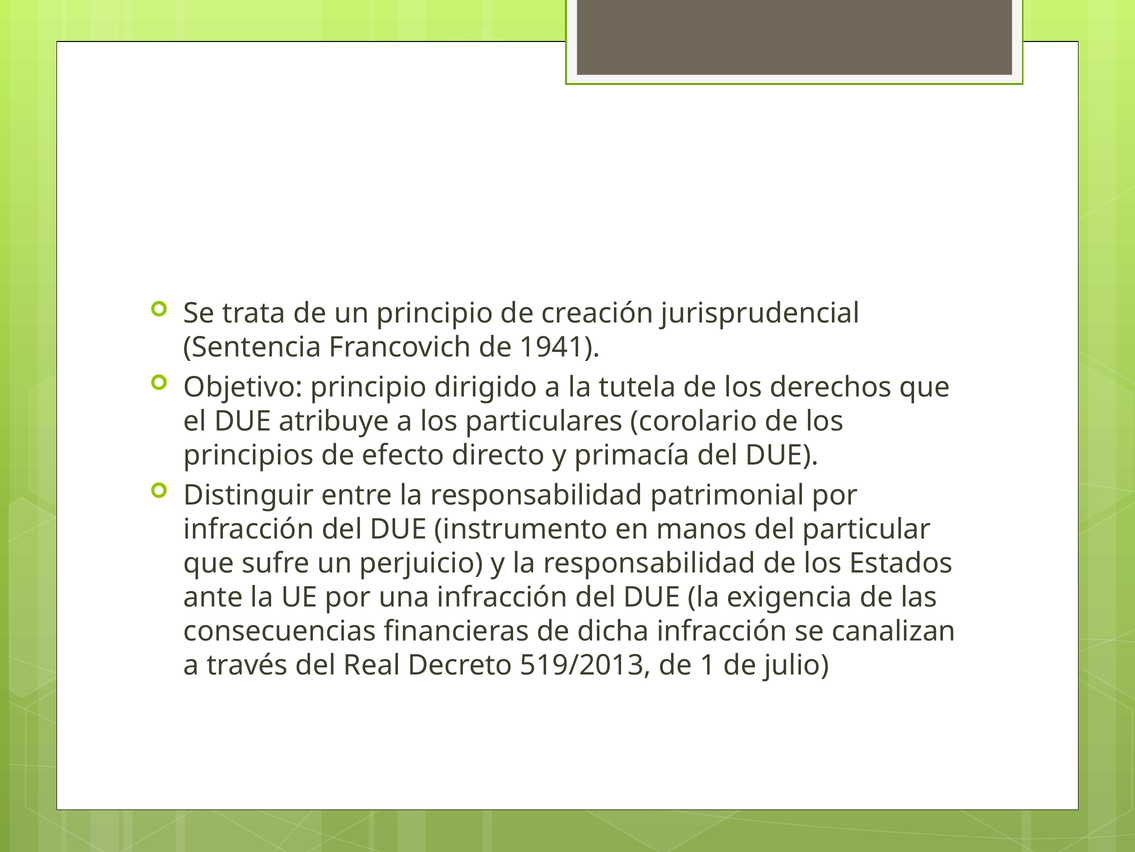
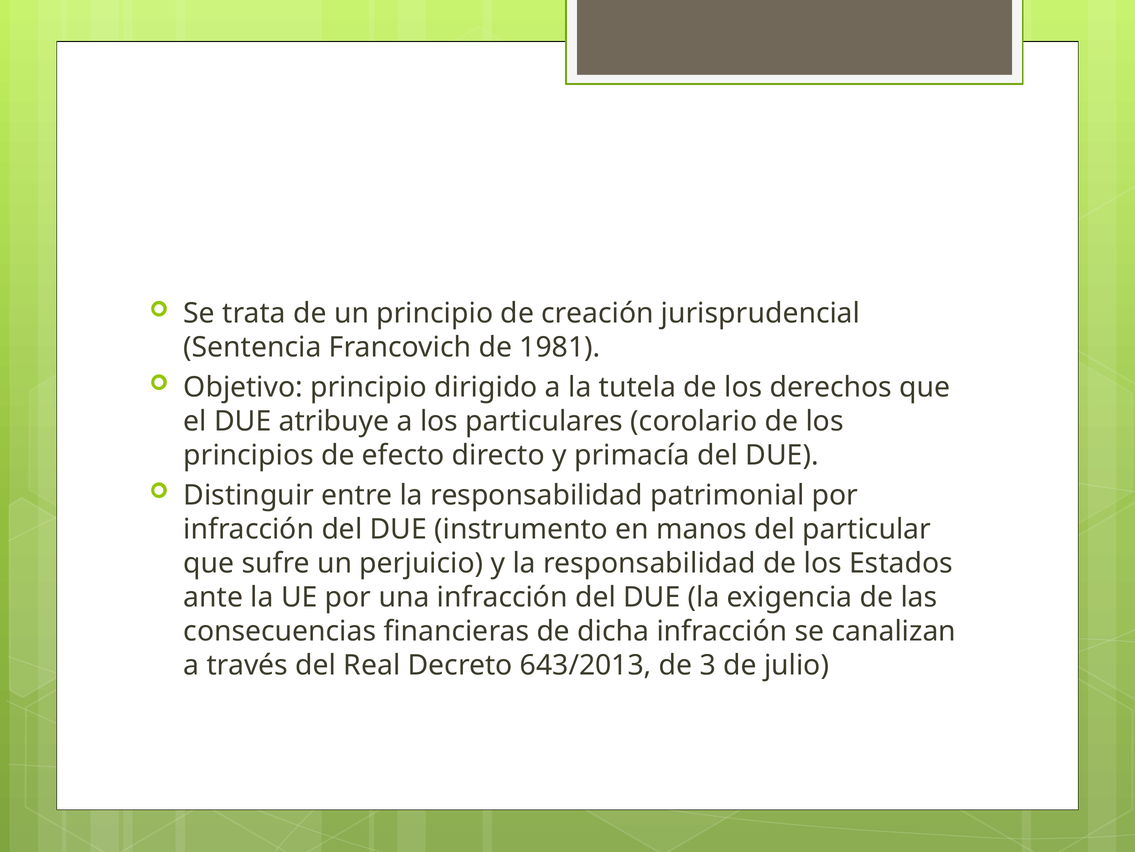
1941: 1941 -> 1981
519/2013: 519/2013 -> 643/2013
1: 1 -> 3
